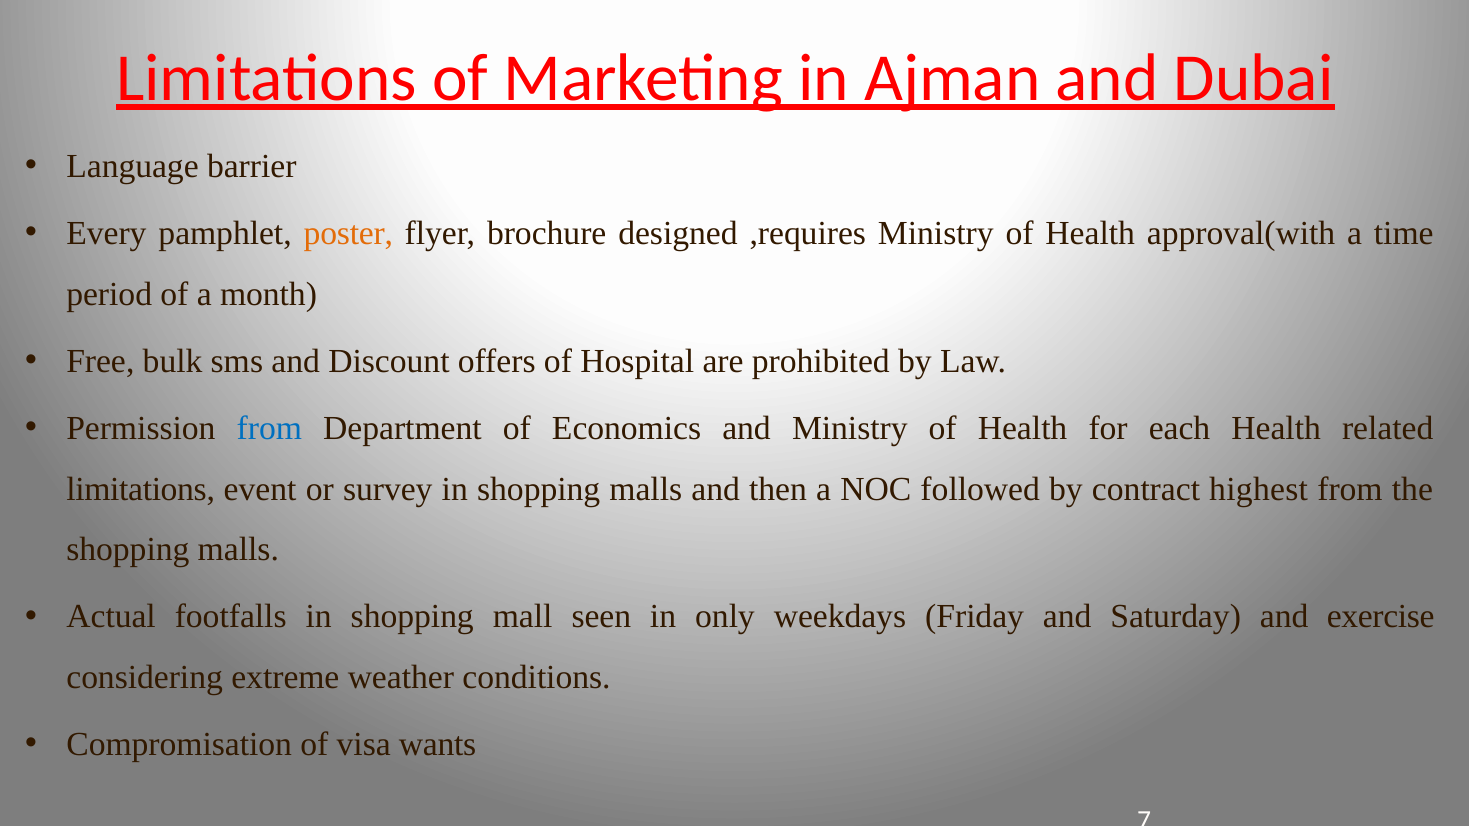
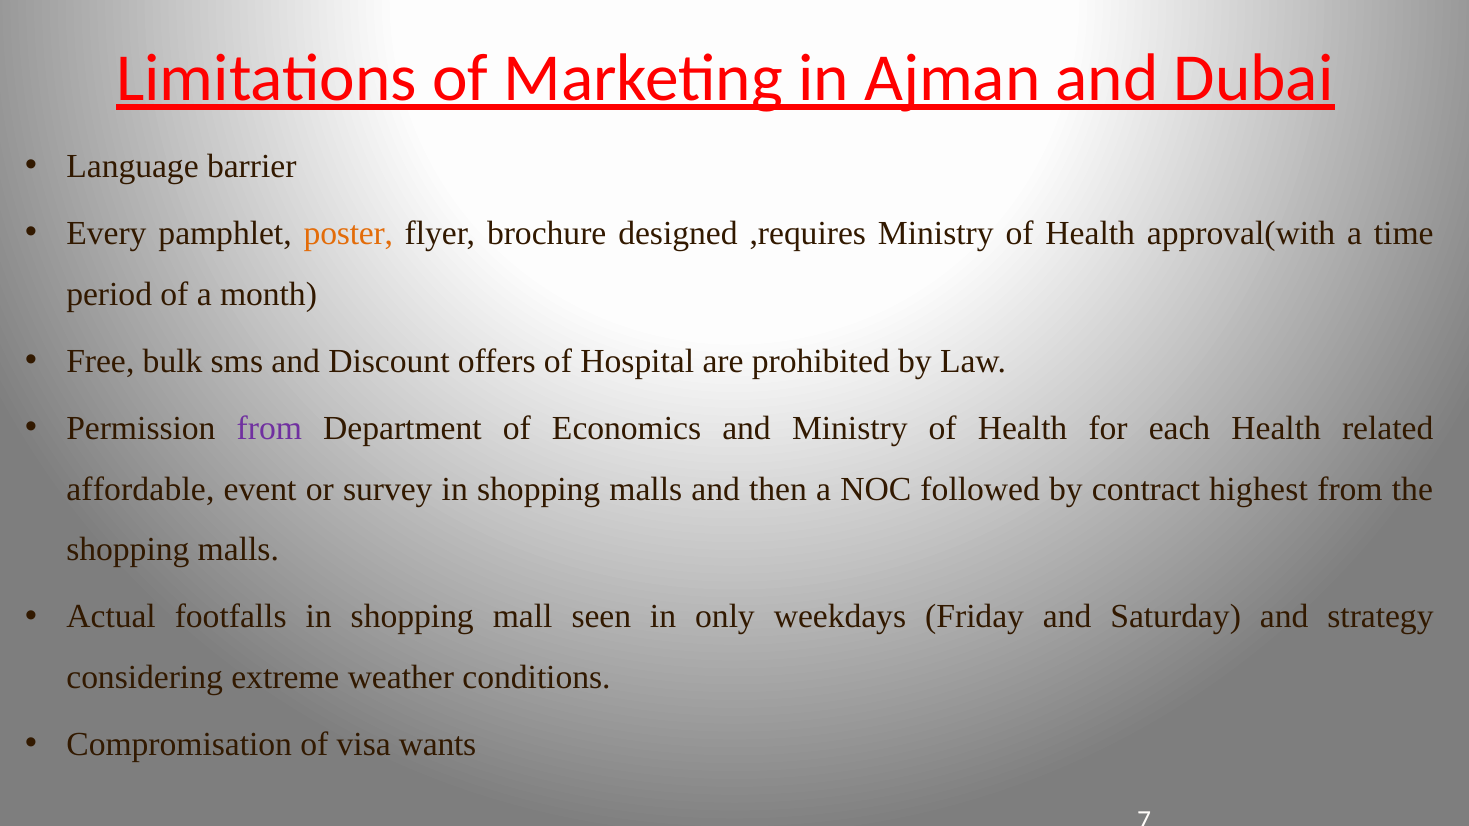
from at (269, 429) colour: blue -> purple
limitations at (141, 489): limitations -> affordable
exercise: exercise -> strategy
